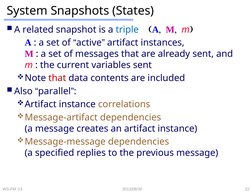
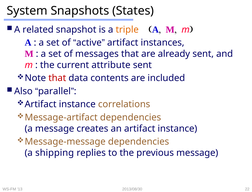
triple colour: blue -> orange
variables: variables -> attribute
specified: specified -> shipping
